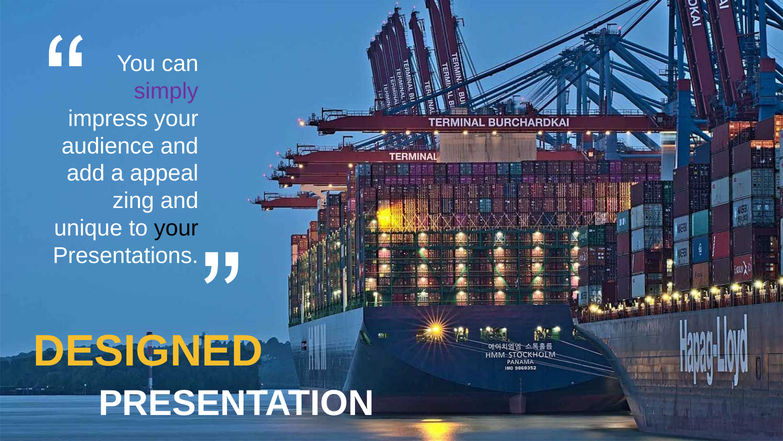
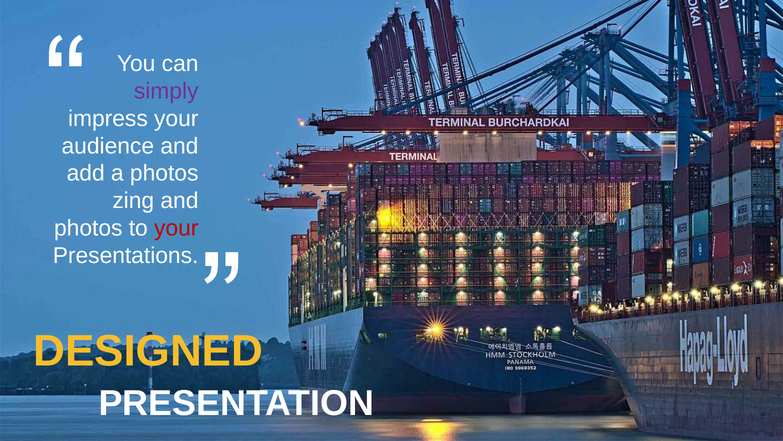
a appeal: appeal -> photos
unique at (88, 228): unique -> photos
your at (176, 228) colour: black -> red
